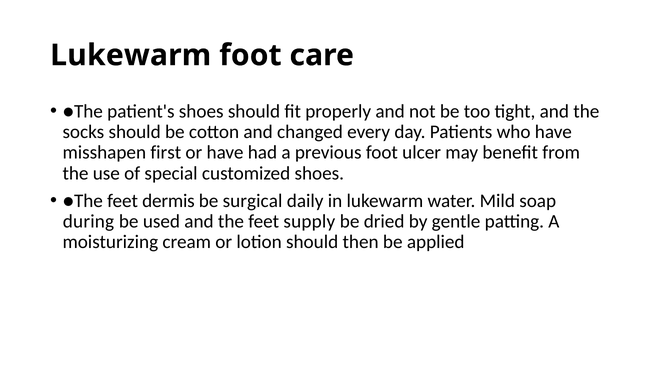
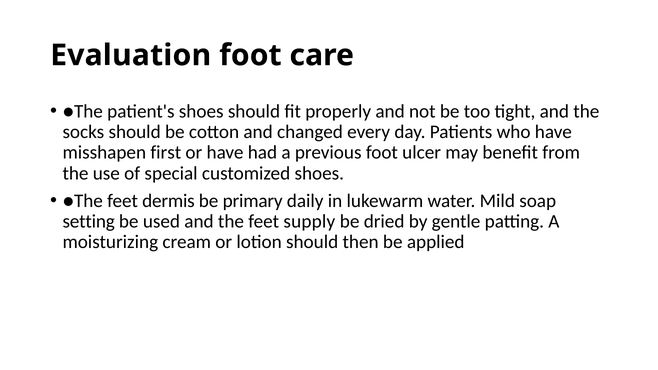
Lukewarm at (131, 55): Lukewarm -> Evaluation
surgical: surgical -> primary
during: during -> setting
